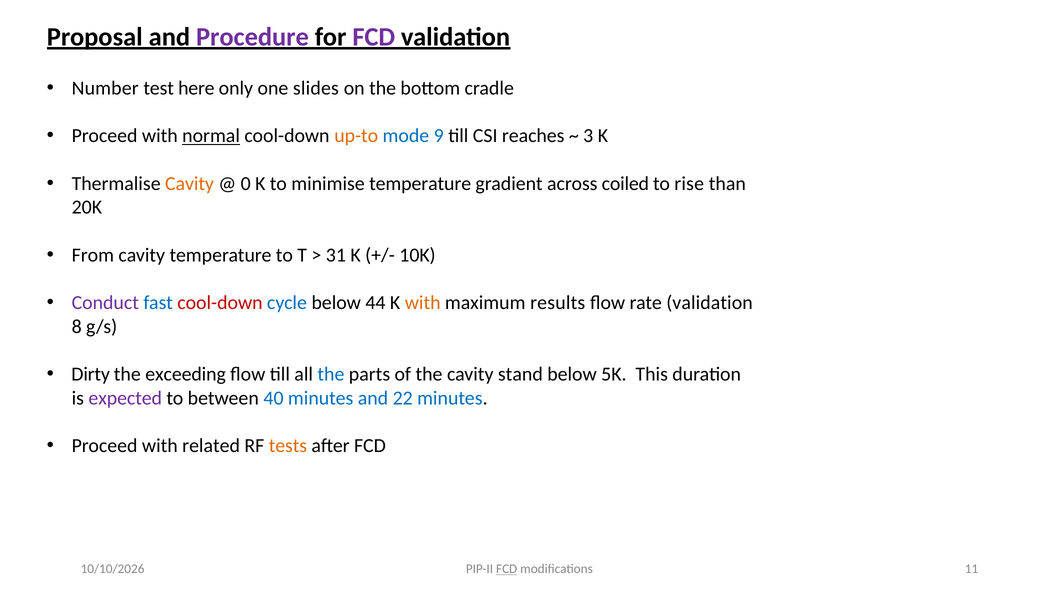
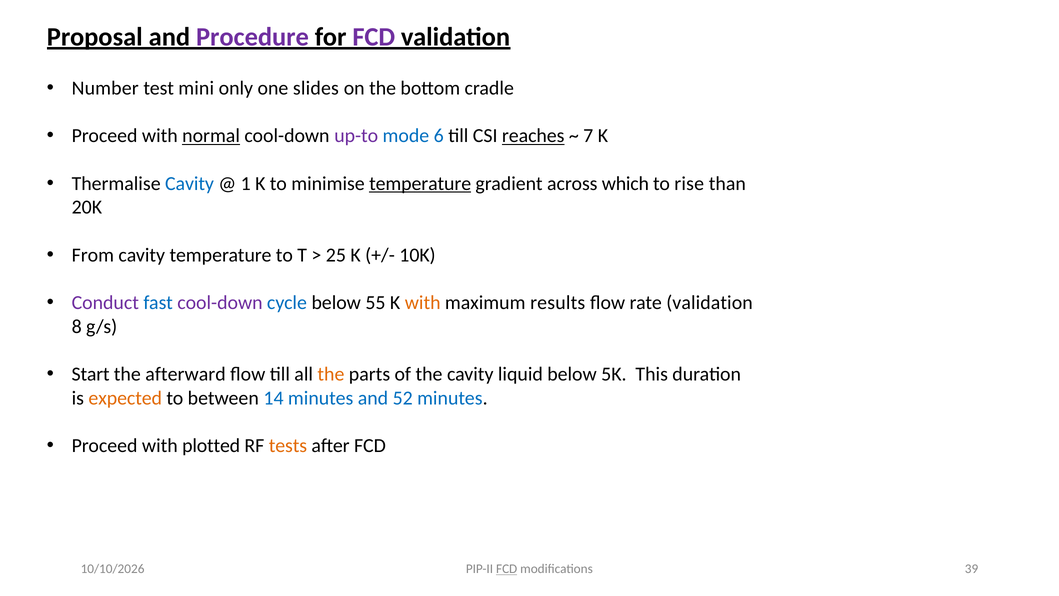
here: here -> mini
up-to colour: orange -> purple
9: 9 -> 6
reaches underline: none -> present
3: 3 -> 7
Cavity at (190, 183) colour: orange -> blue
0: 0 -> 1
temperature at (420, 183) underline: none -> present
coiled: coiled -> which
31: 31 -> 25
cool-down at (220, 303) colour: red -> purple
44: 44 -> 55
Dirty: Dirty -> Start
exceeding: exceeding -> afterward
the at (331, 374) colour: blue -> orange
stand: stand -> liquid
expected colour: purple -> orange
40: 40 -> 14
22: 22 -> 52
related: related -> plotted
11: 11 -> 39
